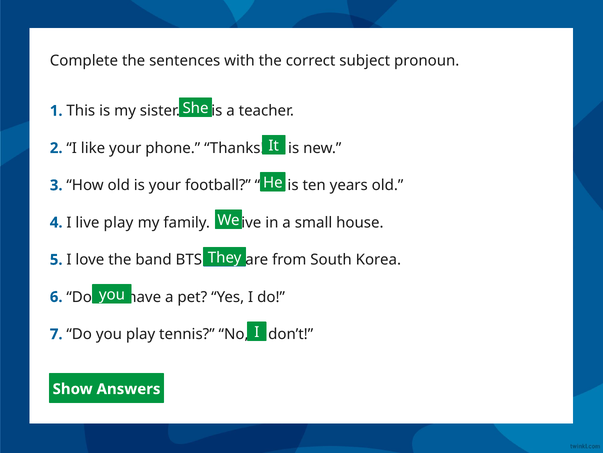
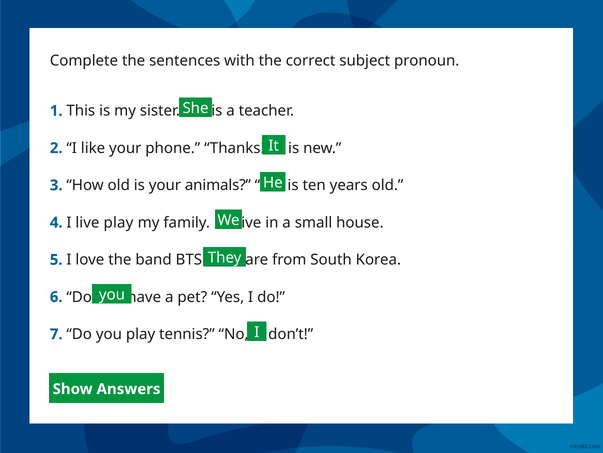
football: football -> animals
